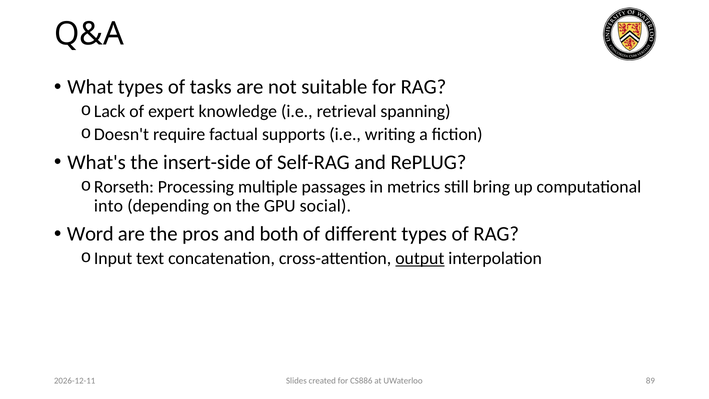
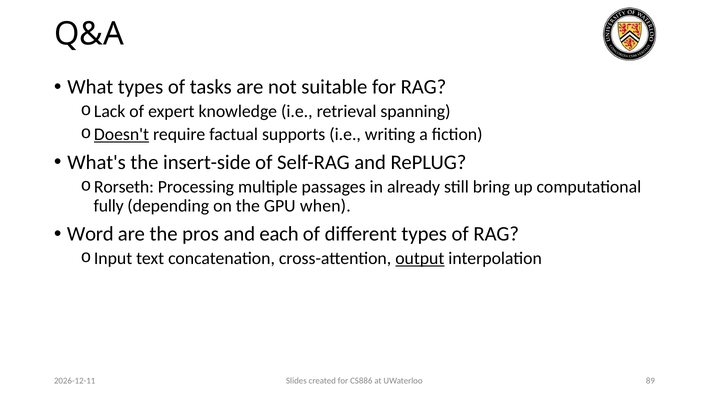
Doesn't underline: none -> present
metrics: metrics -> already
into: into -> fully
social: social -> when
both: both -> each
